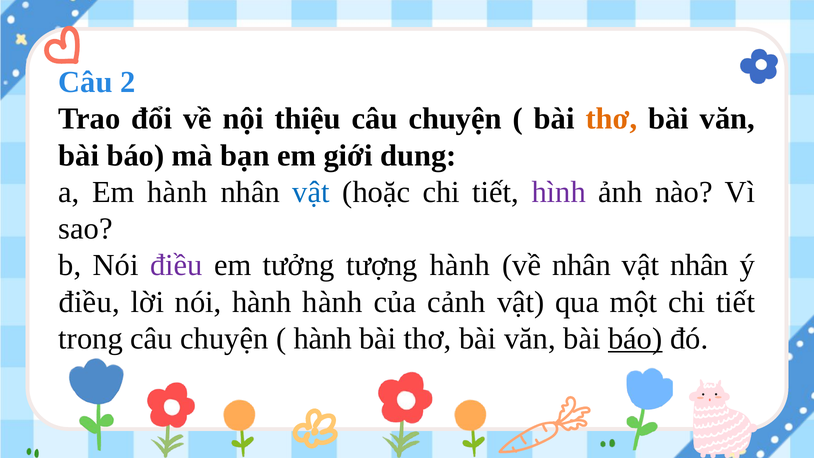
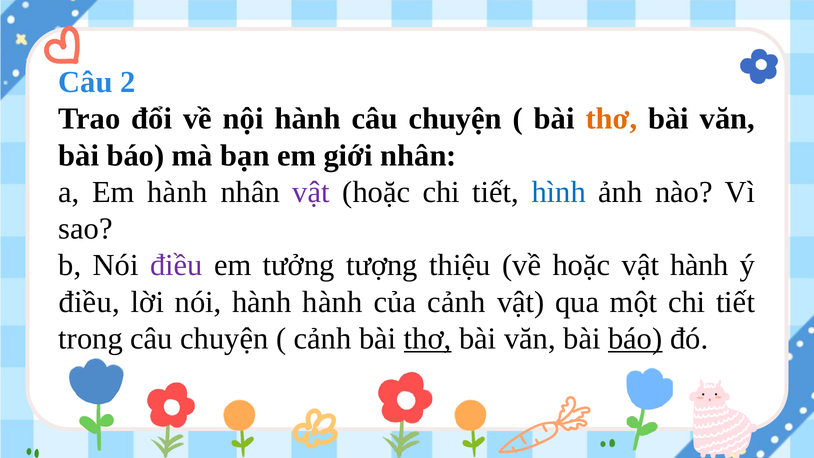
nội thiệu: thiệu -> hành
giới dung: dung -> nhân
vật at (311, 192) colour: blue -> purple
hình colour: purple -> blue
tượng hành: hành -> thiệu
về nhân: nhân -> hoặc
vật nhân: nhân -> hành
hành at (323, 339): hành -> cảnh
thơ at (428, 339) underline: none -> present
